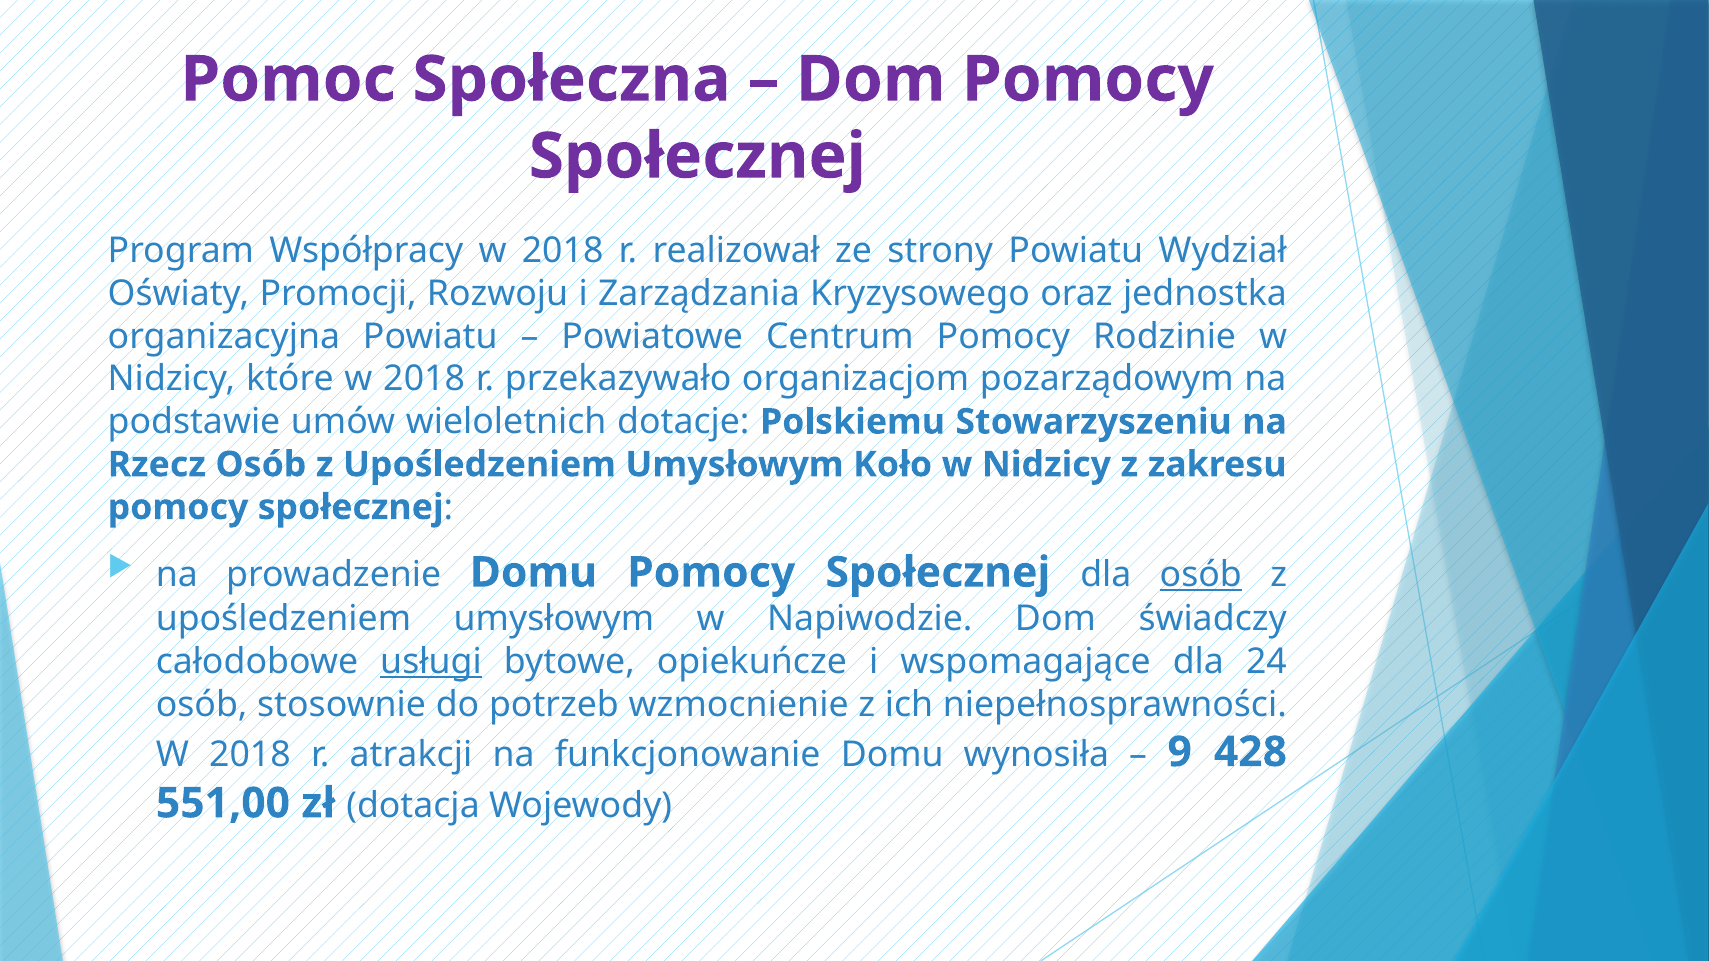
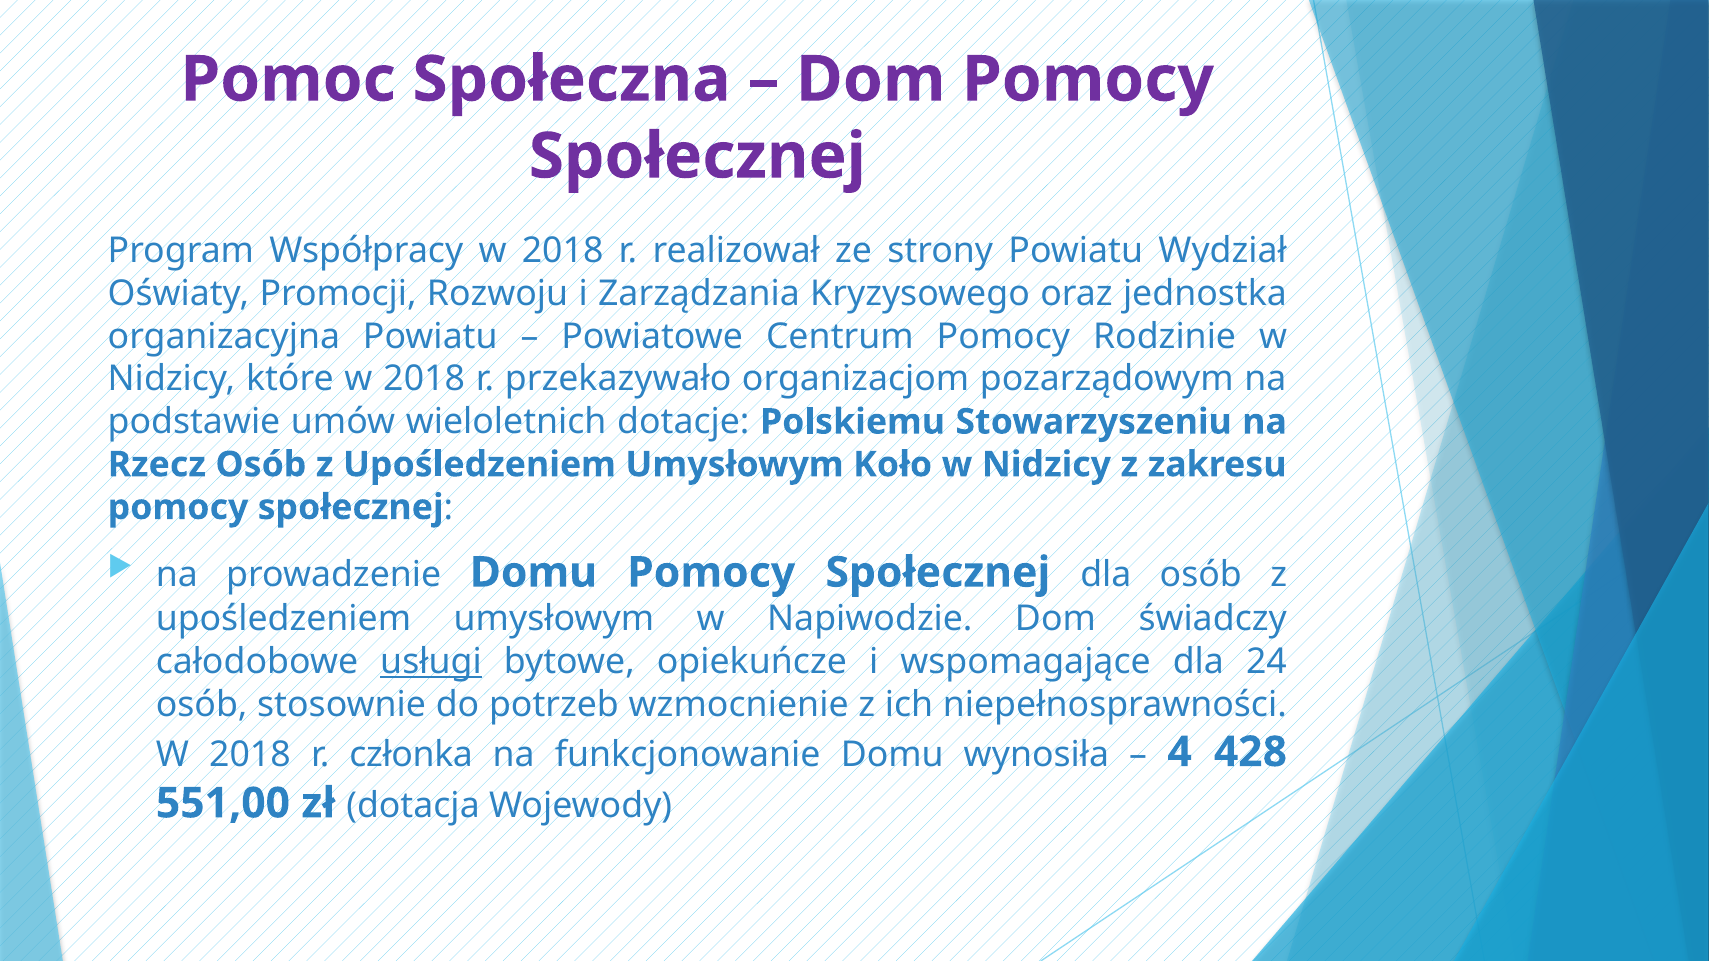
osób at (1201, 575) underline: present -> none
atrakcji: atrakcji -> członka
9: 9 -> 4
